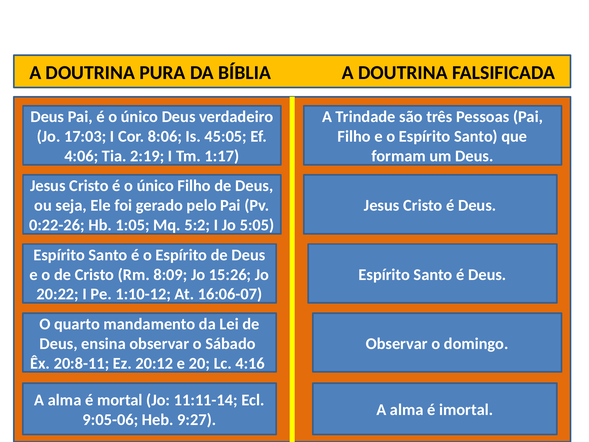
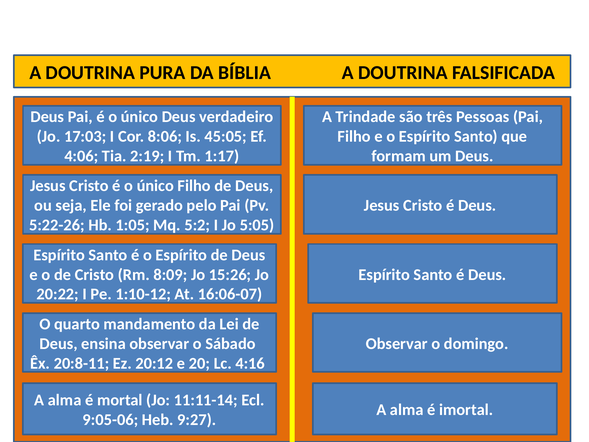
0:22-26: 0:22-26 -> 5:22-26
